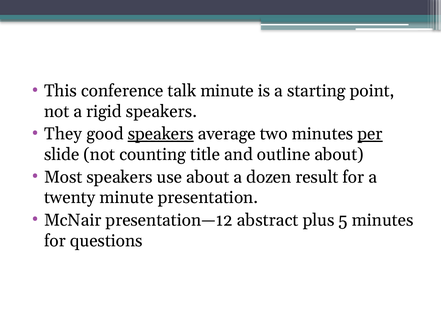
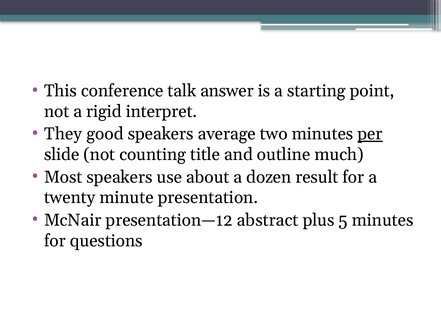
talk minute: minute -> answer
rigid speakers: speakers -> interpret
speakers at (161, 134) underline: present -> none
outline about: about -> much
